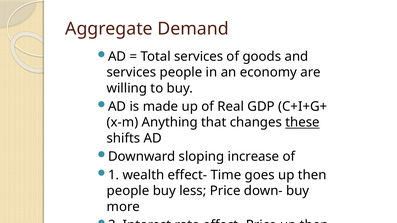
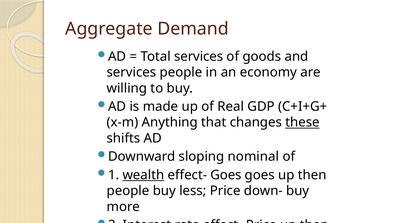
increase: increase -> nominal
wealth underline: none -> present
effect- Time: Time -> Goes
